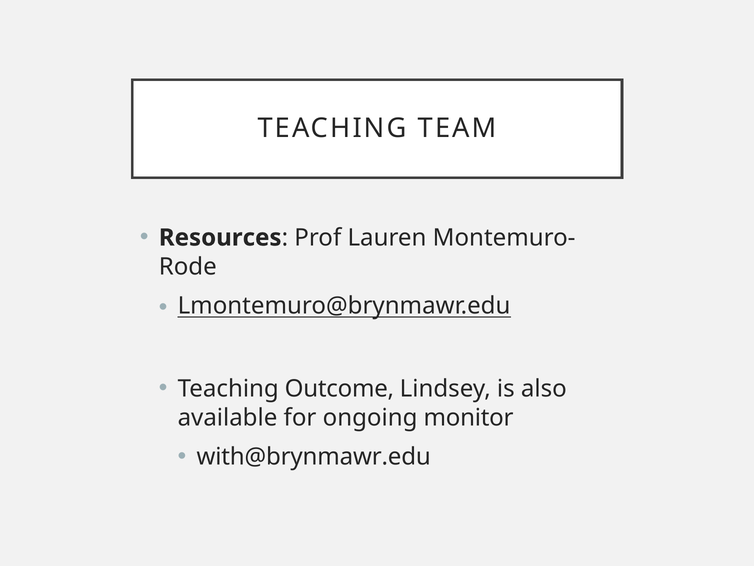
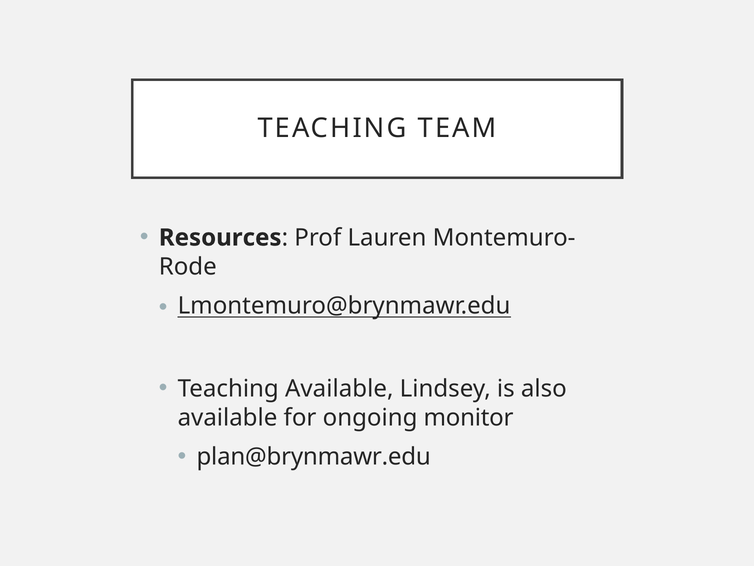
Teaching Outcome: Outcome -> Available
with@brynmawr.edu: with@brynmawr.edu -> plan@brynmawr.edu
